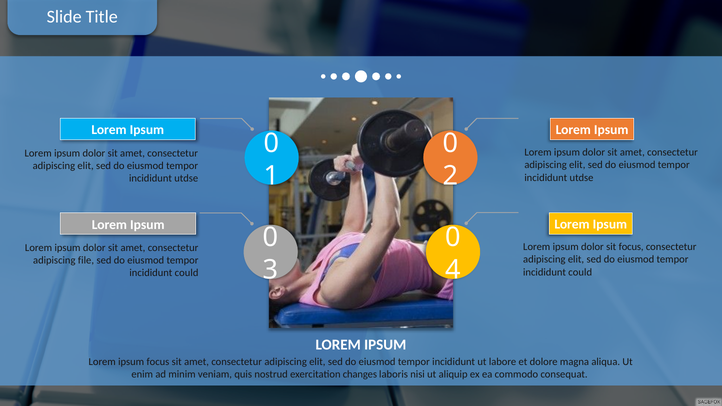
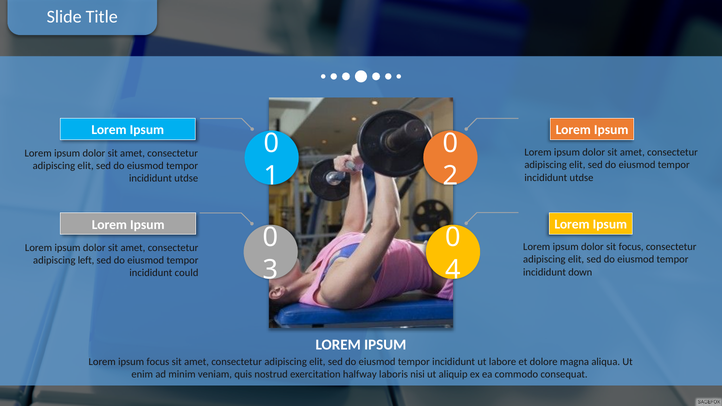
file: file -> left
could at (580, 272): could -> down
changes: changes -> halfway
